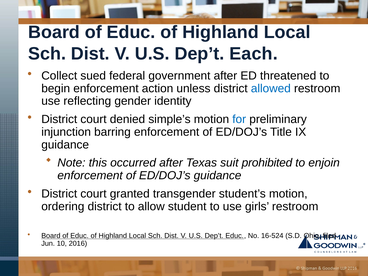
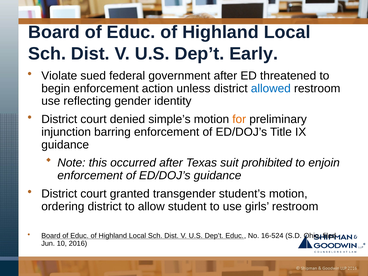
Each: Each -> Early
Collect: Collect -> Violate
for colour: blue -> orange
